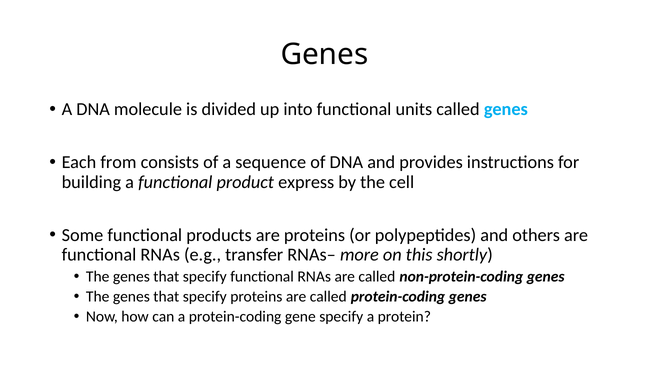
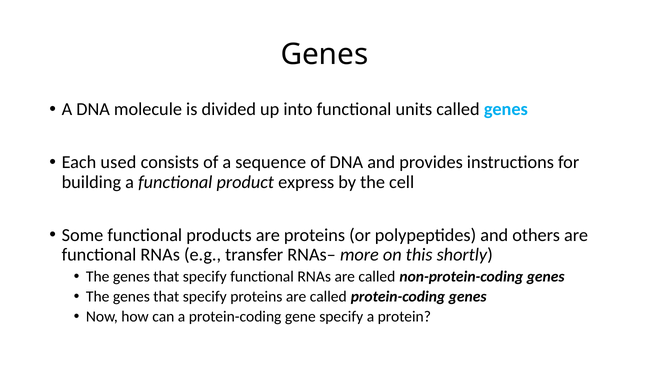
from: from -> used
